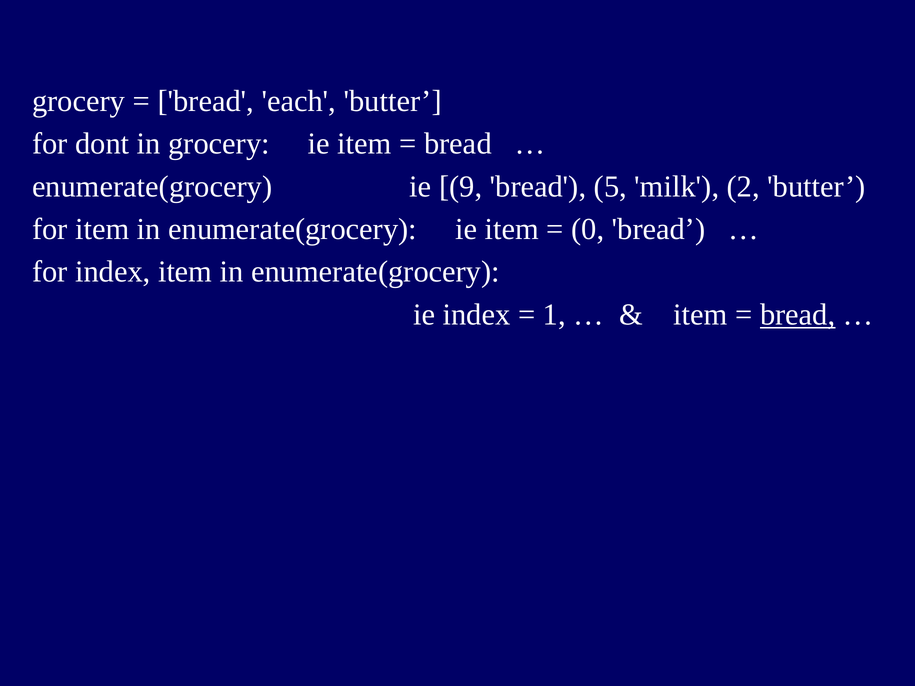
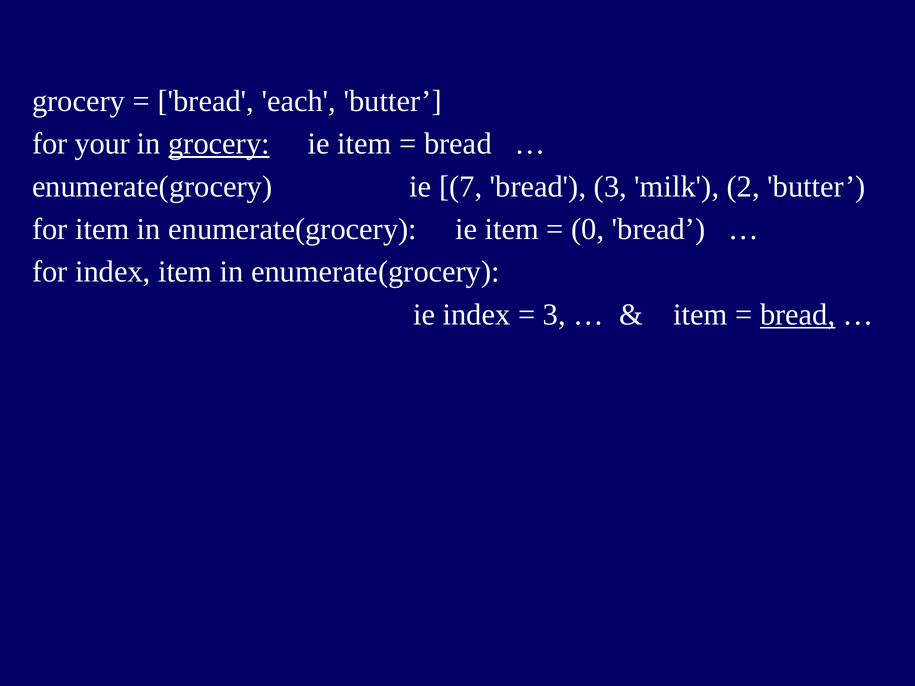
dont: dont -> your
grocery at (219, 144) underline: none -> present
9: 9 -> 7
bread 5: 5 -> 3
1 at (554, 315): 1 -> 3
